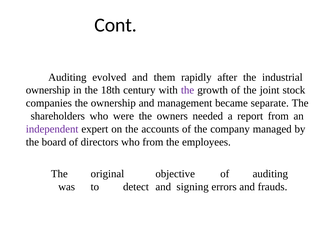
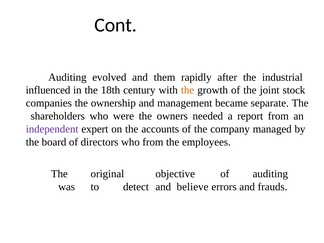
ownership at (48, 90): ownership -> influenced
the at (188, 90) colour: purple -> orange
signing: signing -> believe
